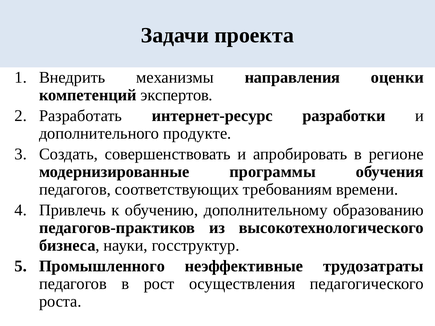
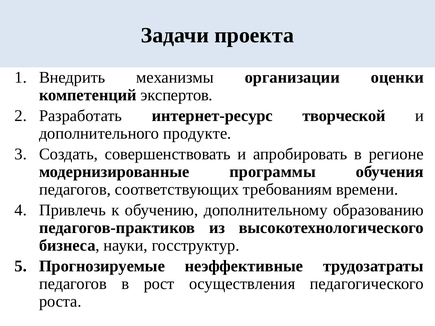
направления: направления -> организации
разработки: разработки -> творческой
Промышленного: Промышленного -> Прогнозируемые
